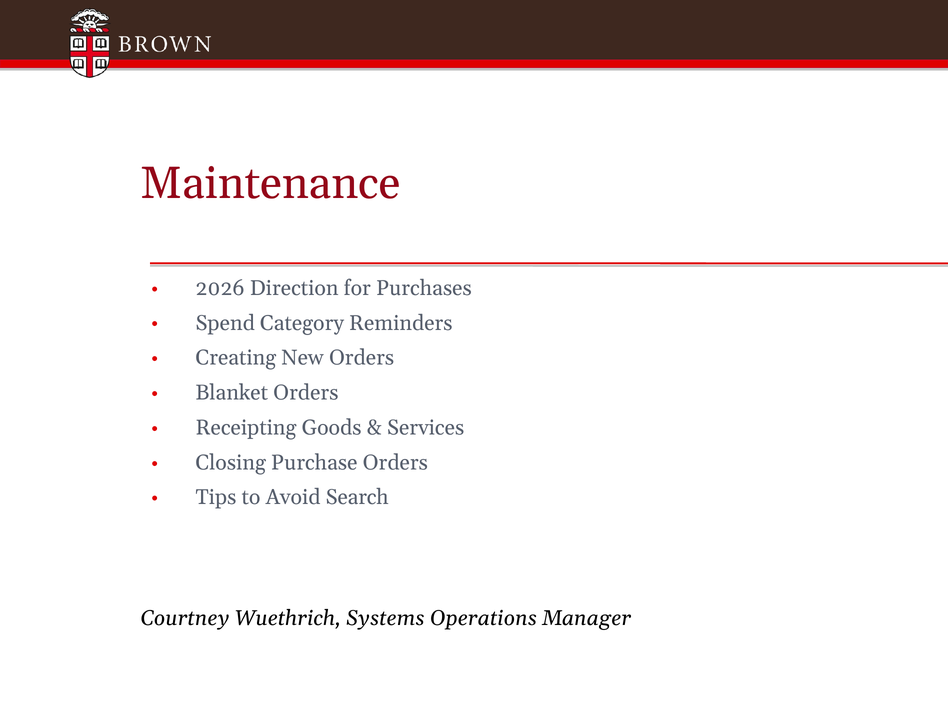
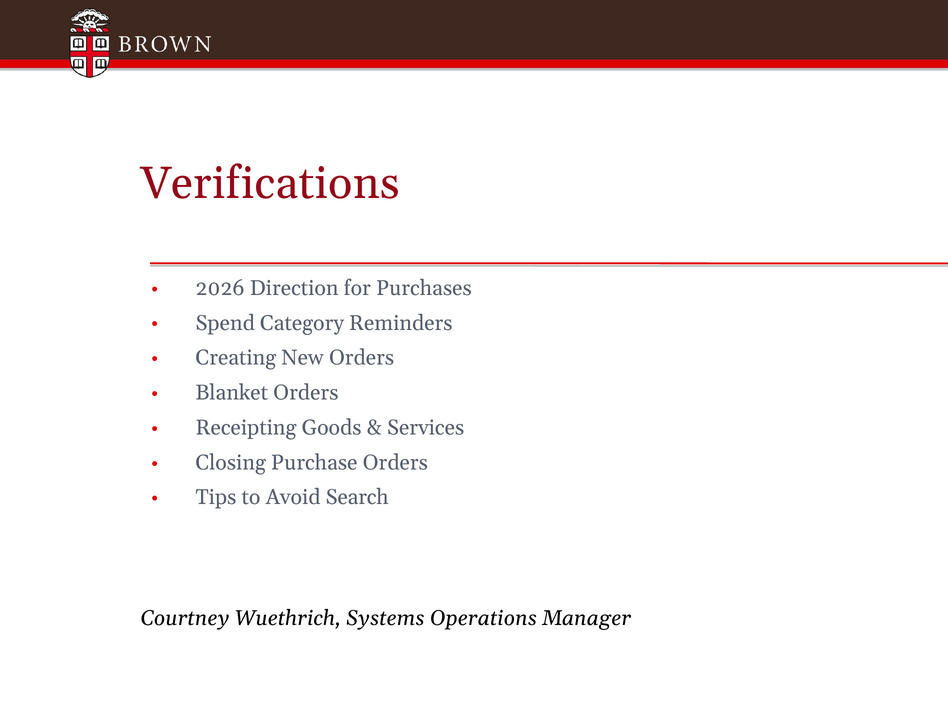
Maintenance: Maintenance -> Verifications
